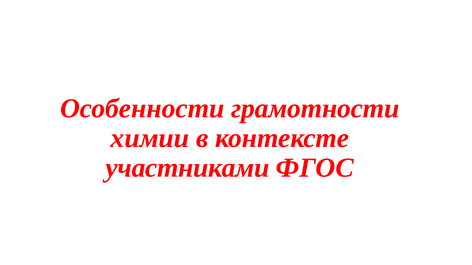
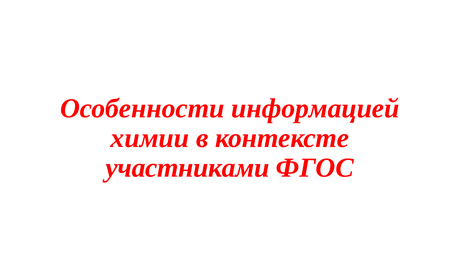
грамотности: грамотности -> информацией
